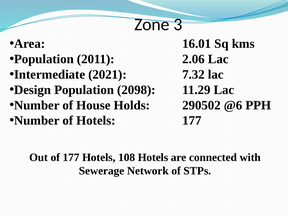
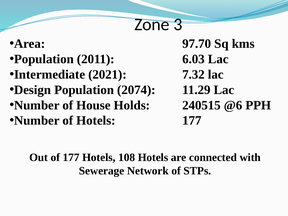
16.01: 16.01 -> 97.70
2.06: 2.06 -> 6.03
2098: 2098 -> 2074
290502: 290502 -> 240515
